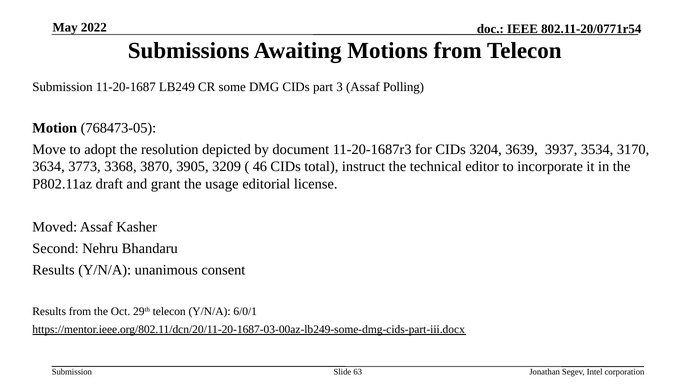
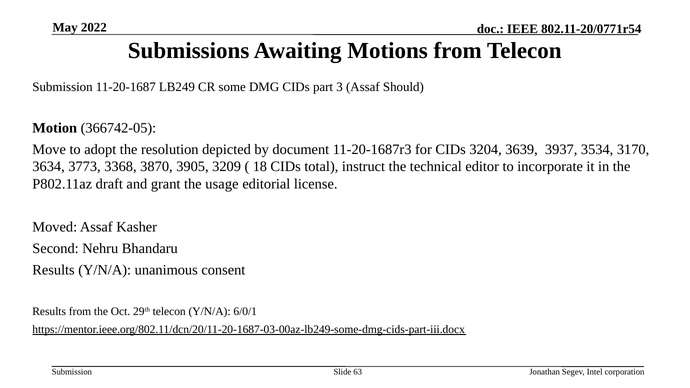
Polling: Polling -> Should
768473-05: 768473-05 -> 366742-05
46: 46 -> 18
